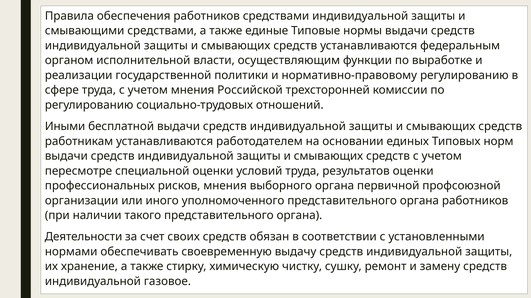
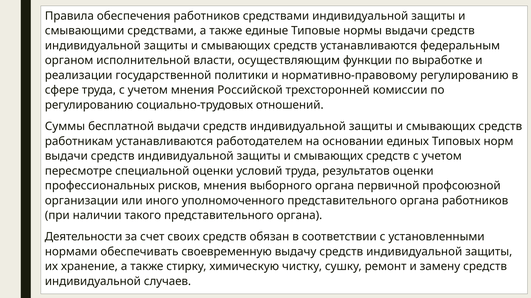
Иными: Иными -> Суммы
газовое: газовое -> случаев
